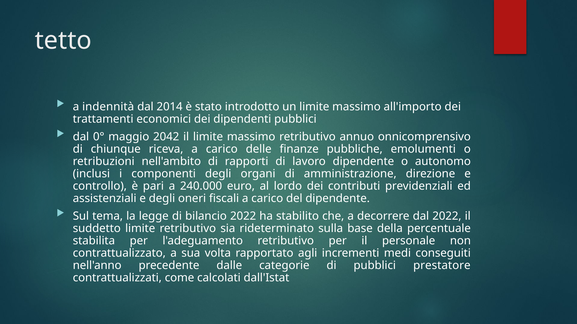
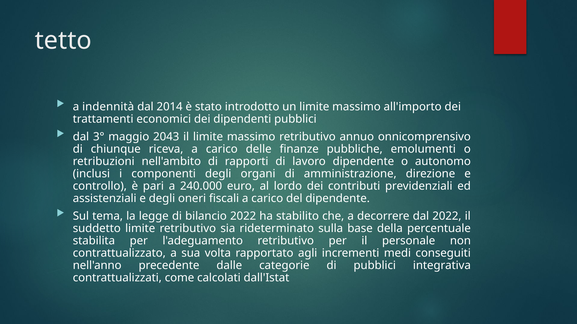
0°: 0° -> 3°
2042: 2042 -> 2043
prestatore: prestatore -> integrativa
